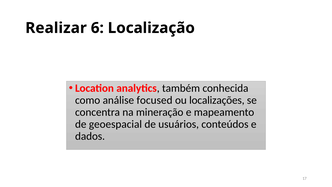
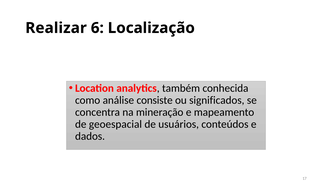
focused: focused -> consiste
localizações: localizações -> significados
